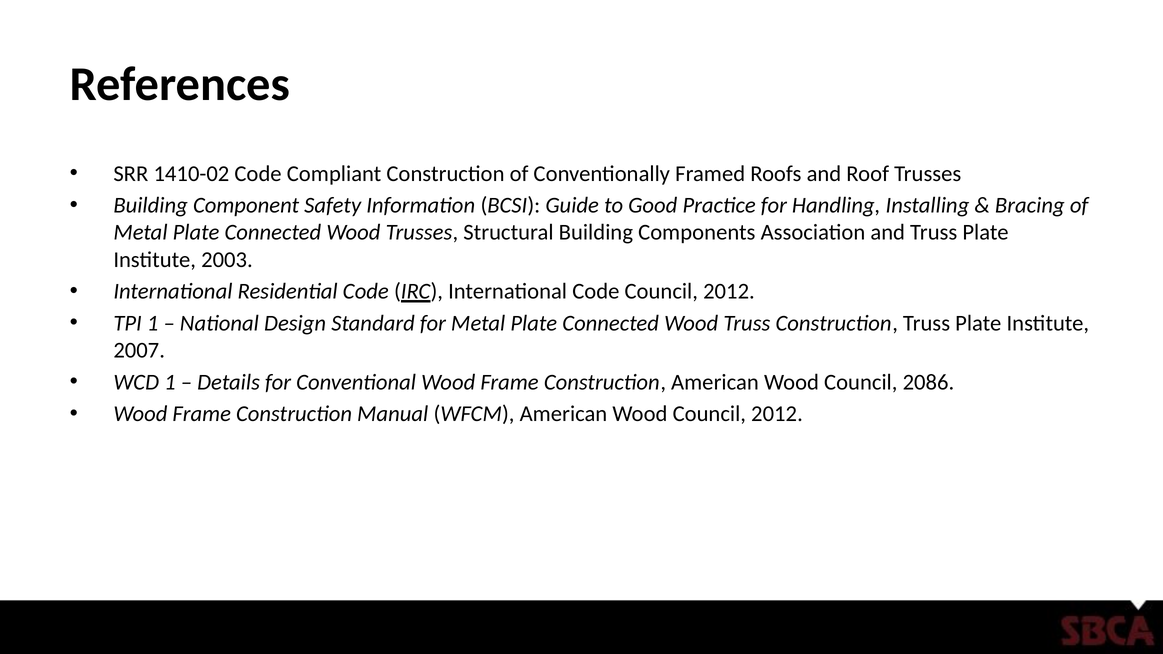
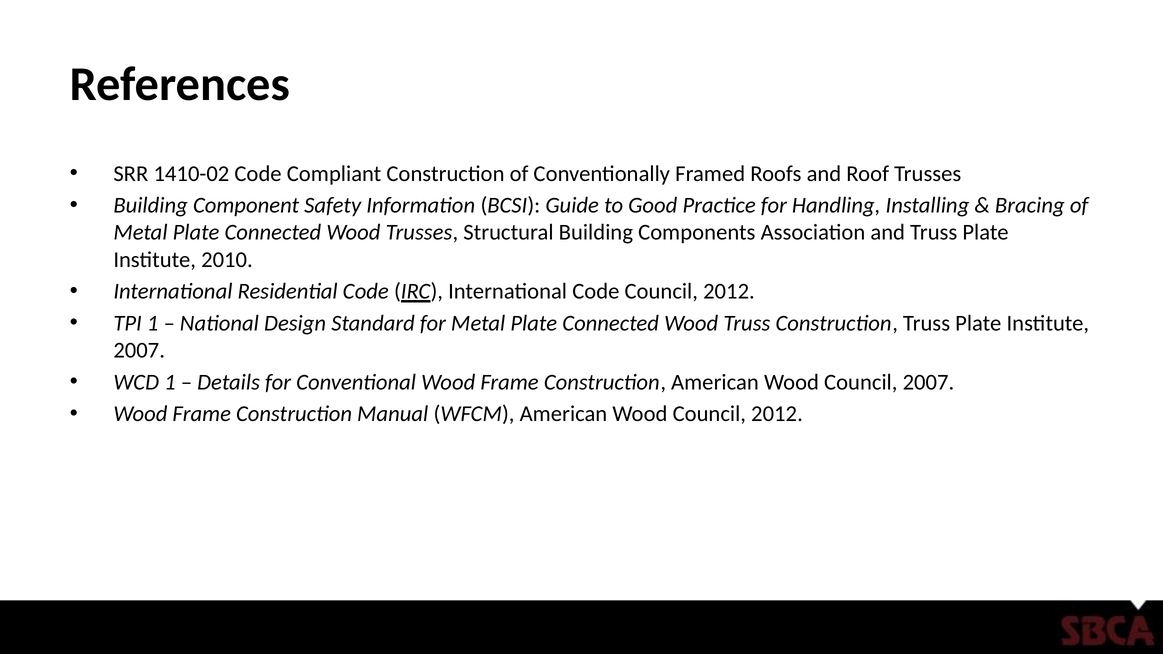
2003: 2003 -> 2010
Council 2086: 2086 -> 2007
